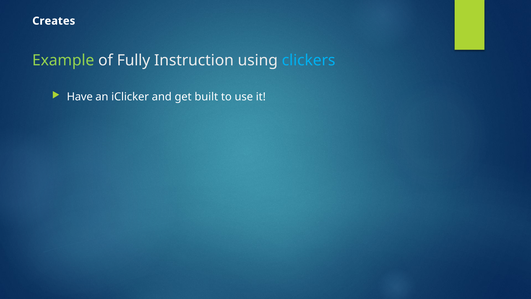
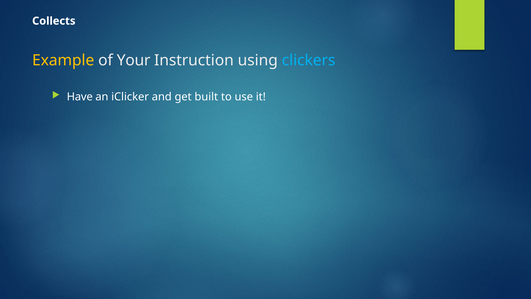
Creates: Creates -> Collects
Example colour: light green -> yellow
Fully: Fully -> Your
